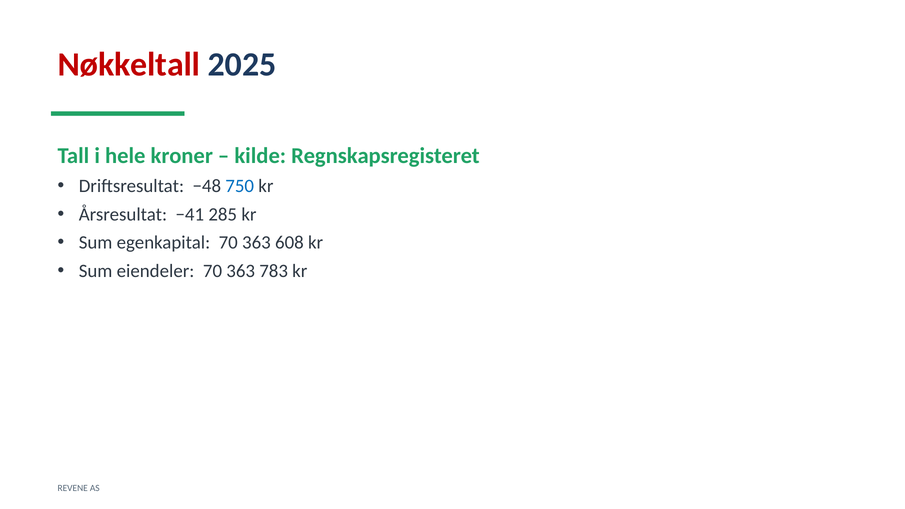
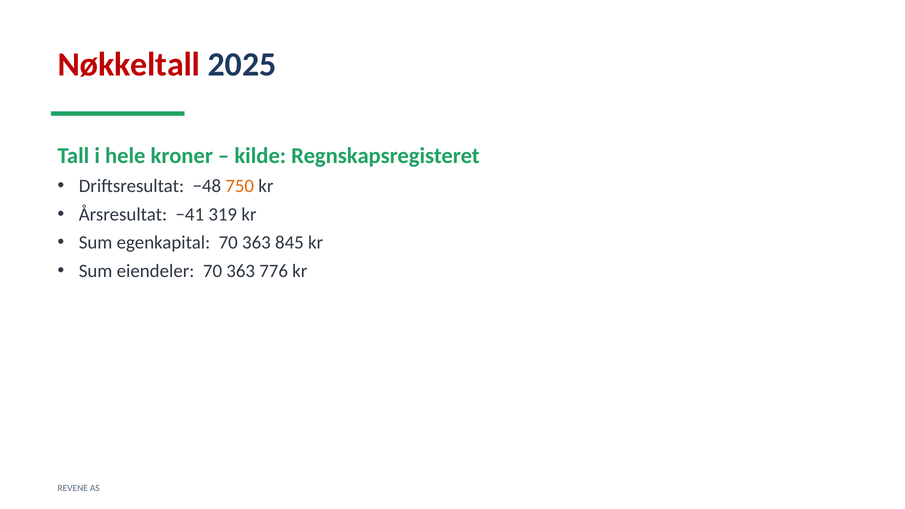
750 colour: blue -> orange
285: 285 -> 319
608: 608 -> 845
783: 783 -> 776
